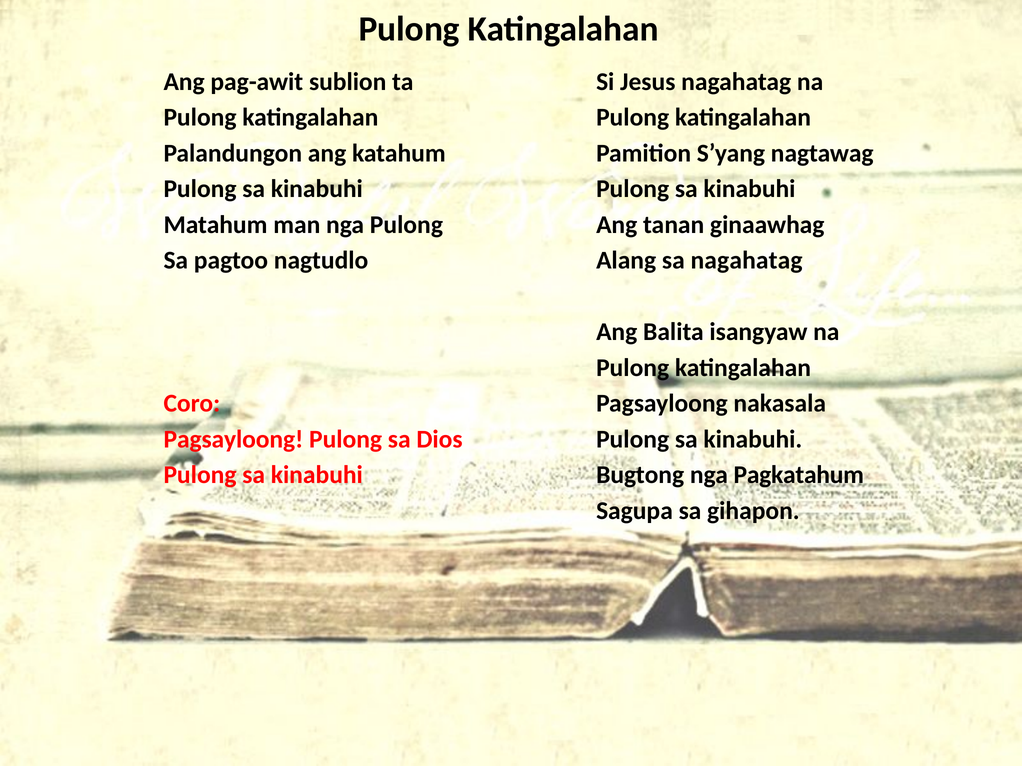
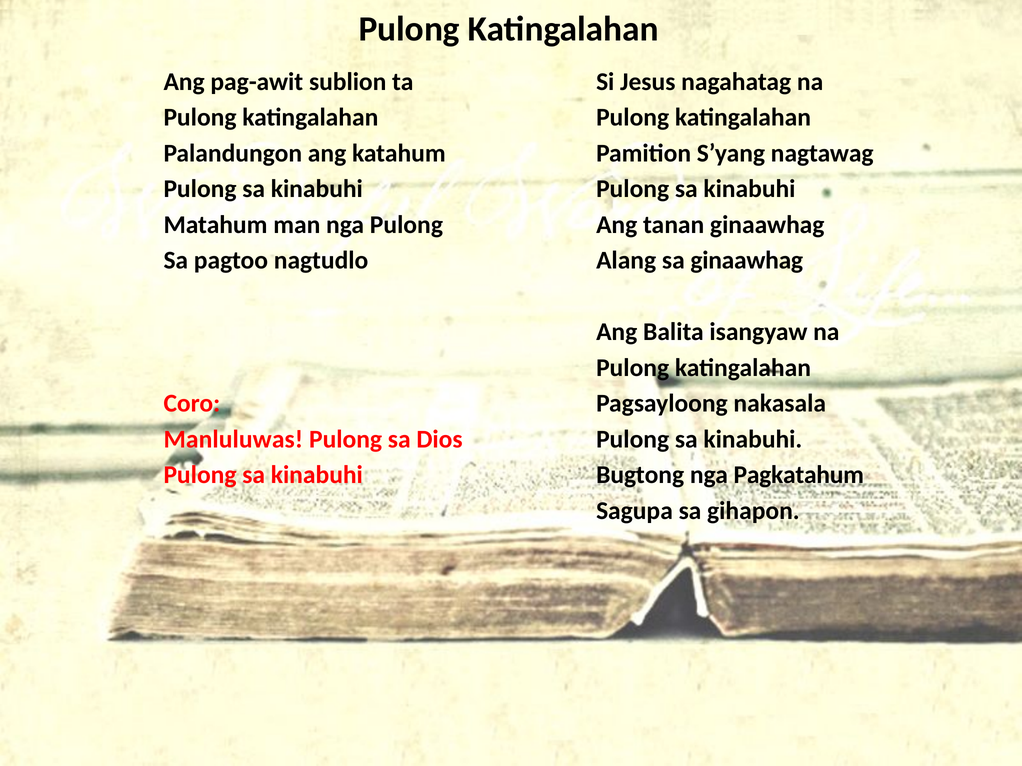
sa nagahatag: nagahatag -> ginaawhag
Pagsayloong at (233, 440): Pagsayloong -> Manluluwas
